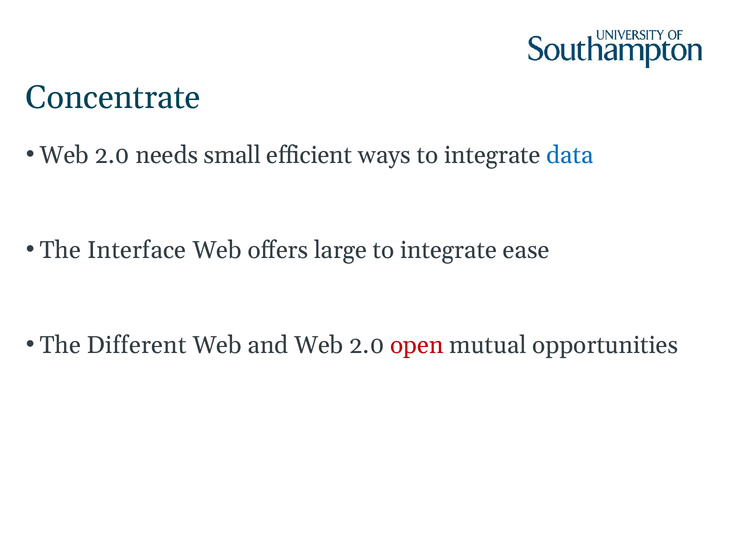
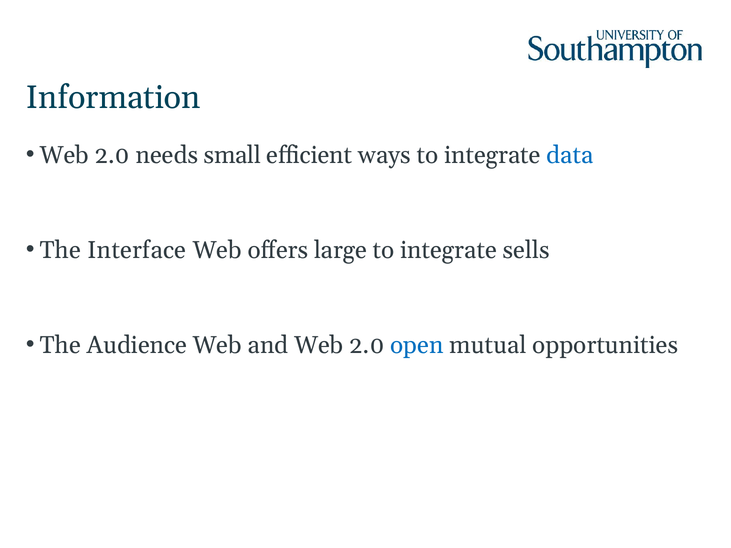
Concentrate: Concentrate -> Information
ease: ease -> sells
Different: Different -> Audience
open colour: red -> blue
